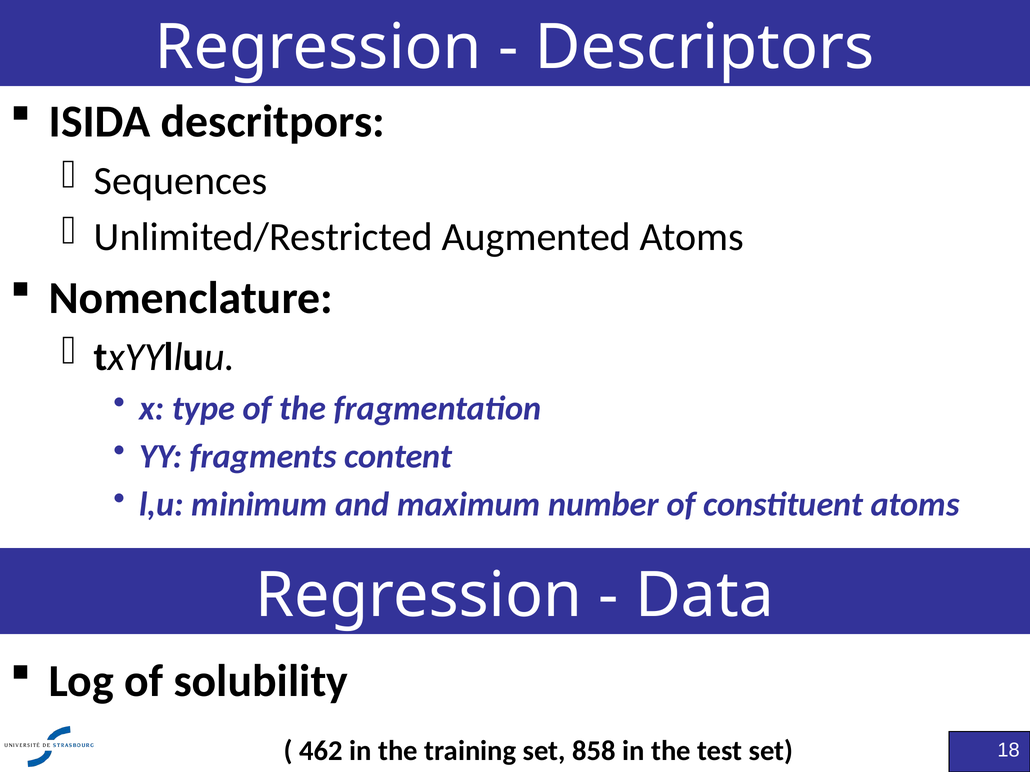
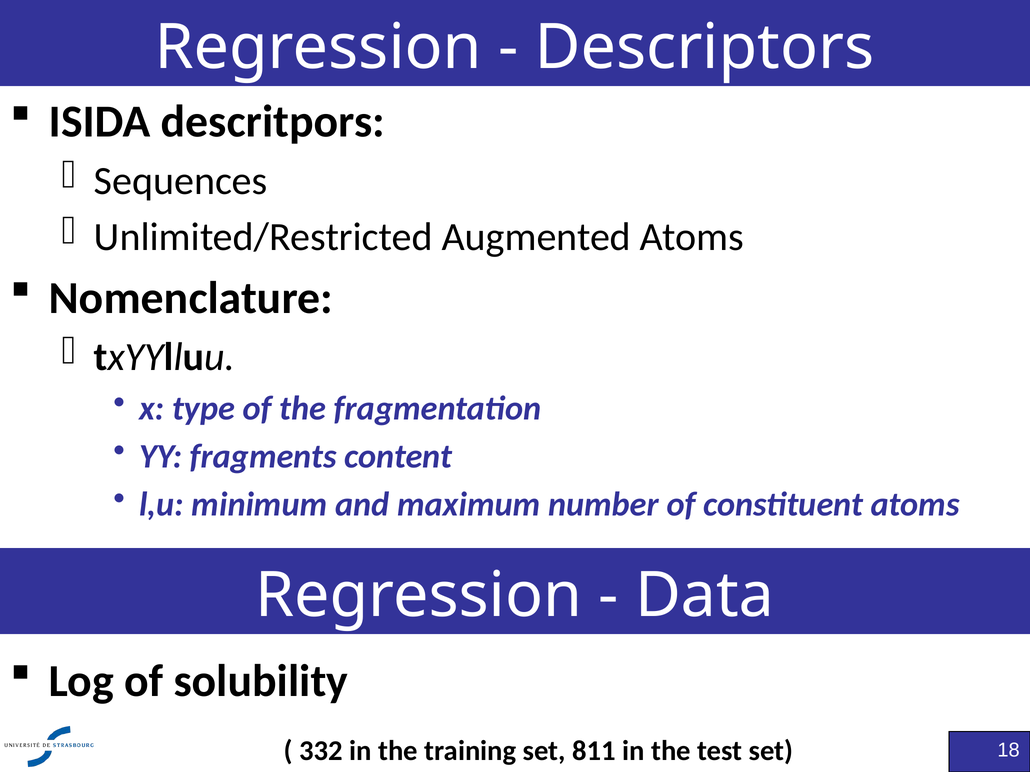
462: 462 -> 332
858: 858 -> 811
